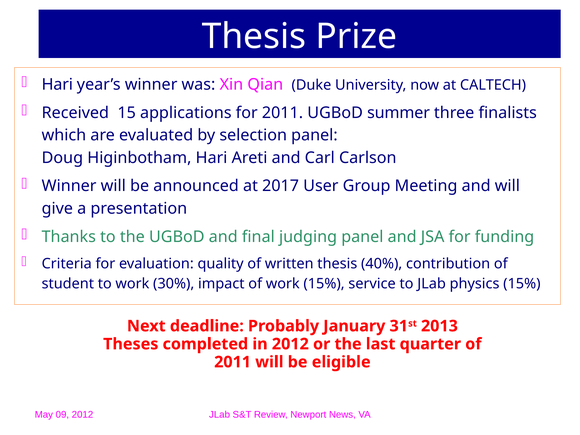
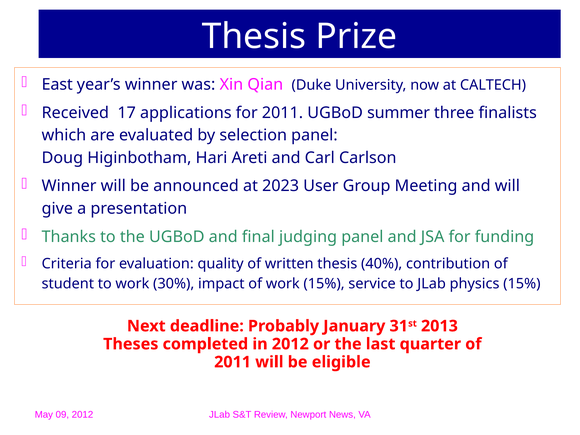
Hari at (57, 85): Hari -> East
15: 15 -> 17
2017: 2017 -> 2023
